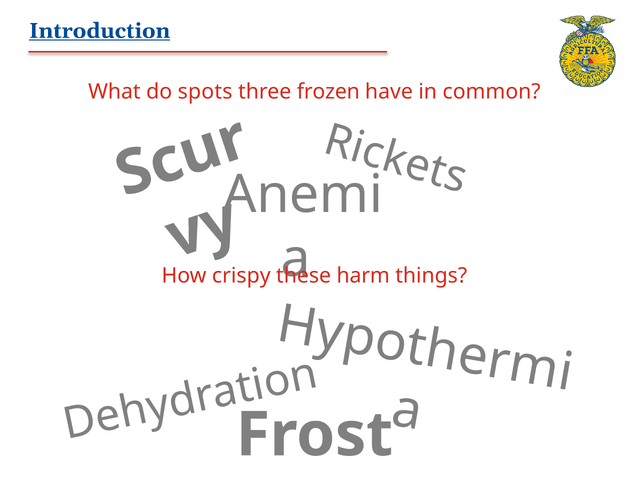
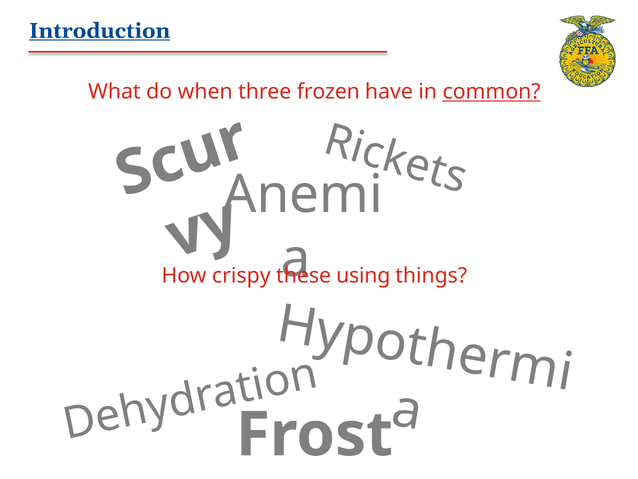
spots: spots -> when
common underline: none -> present
harm: harm -> using
